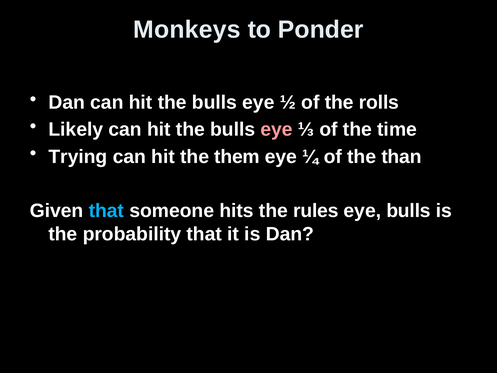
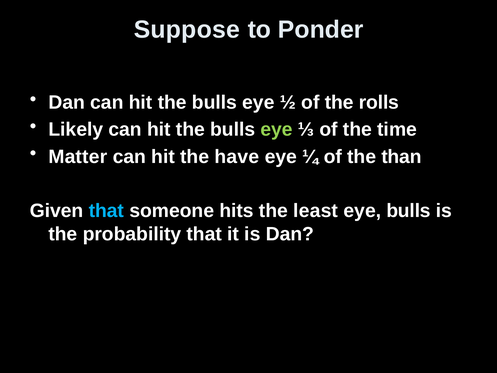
Monkeys: Monkeys -> Suppose
eye at (277, 129) colour: pink -> light green
Trying: Trying -> Matter
them: them -> have
rules: rules -> least
